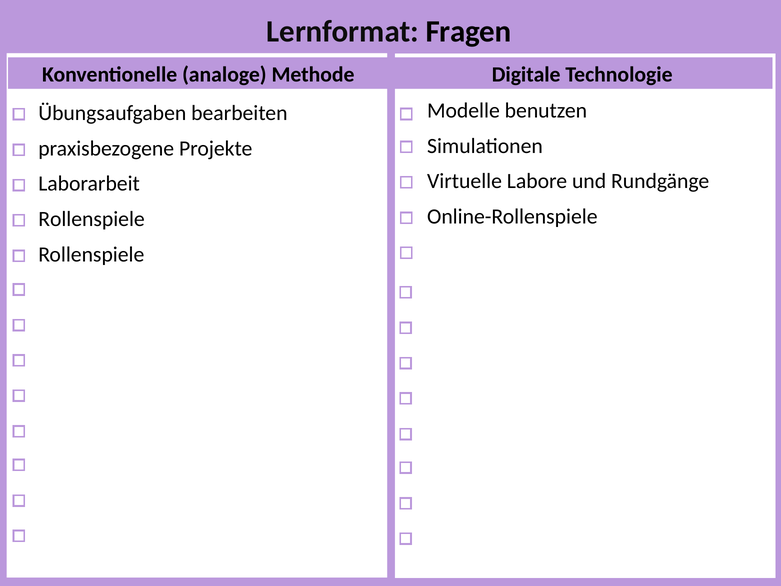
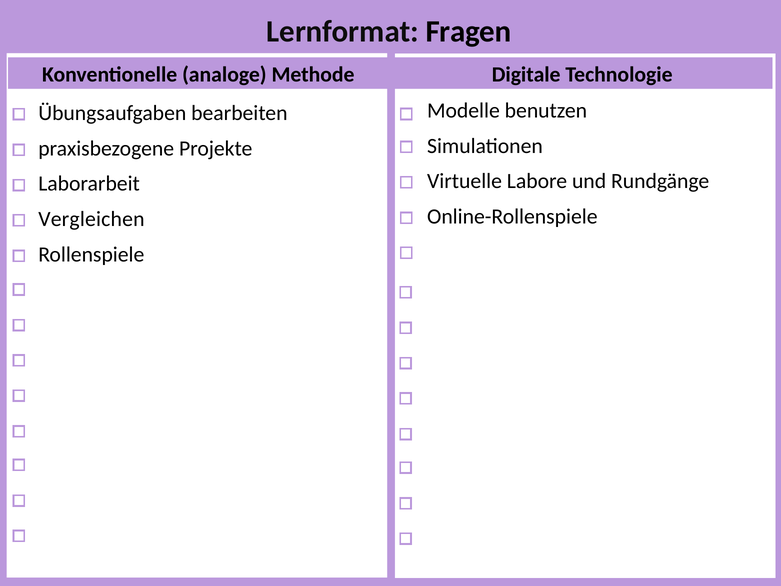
Rollenspiele at (91, 219): Rollenspiele -> Vergleichen
